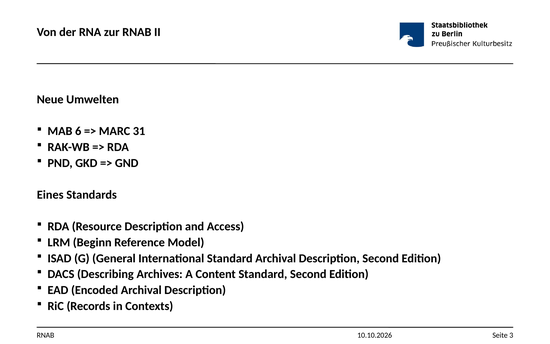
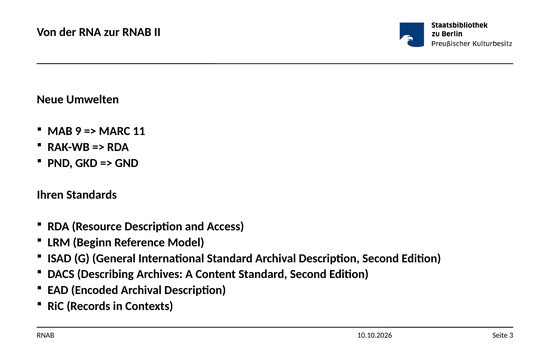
6: 6 -> 9
31: 31 -> 11
Eines: Eines -> Ihren
